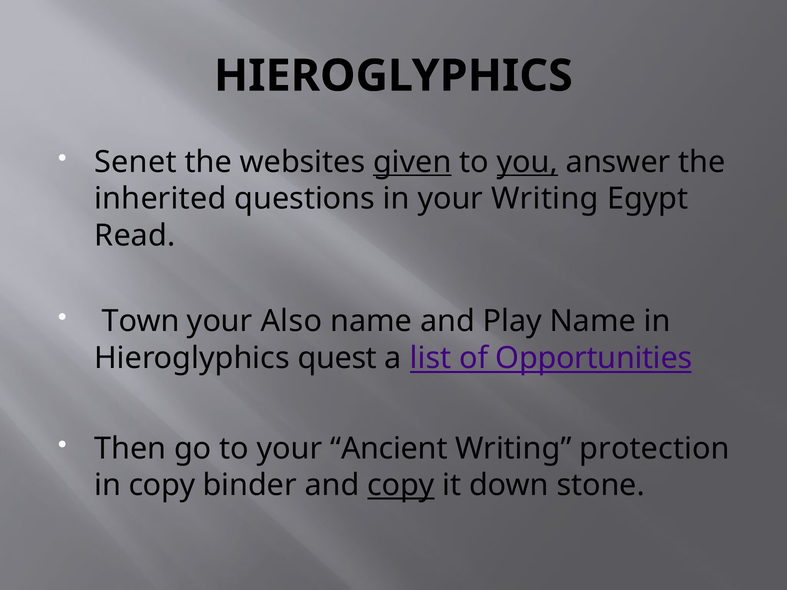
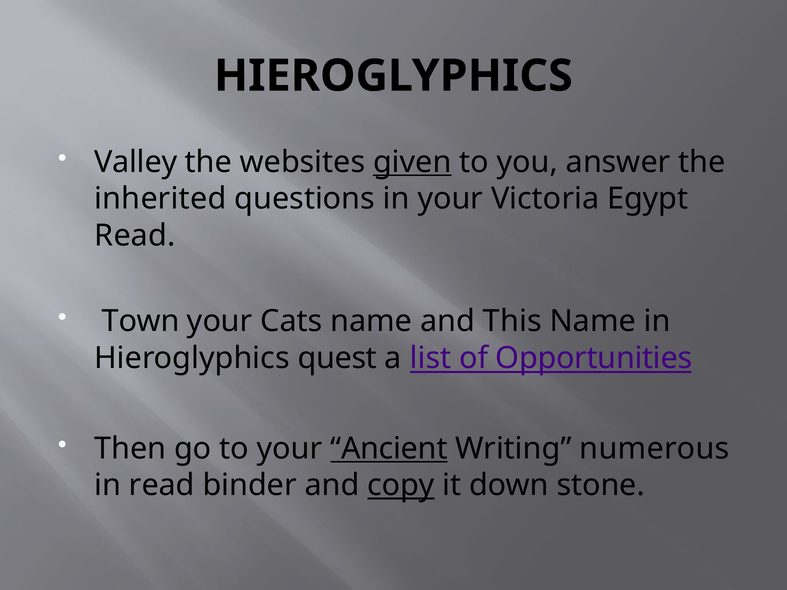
Senet: Senet -> Valley
you underline: present -> none
your Writing: Writing -> Victoria
Also: Also -> Cats
Play: Play -> This
Ancient underline: none -> present
protection: protection -> numerous
in copy: copy -> read
